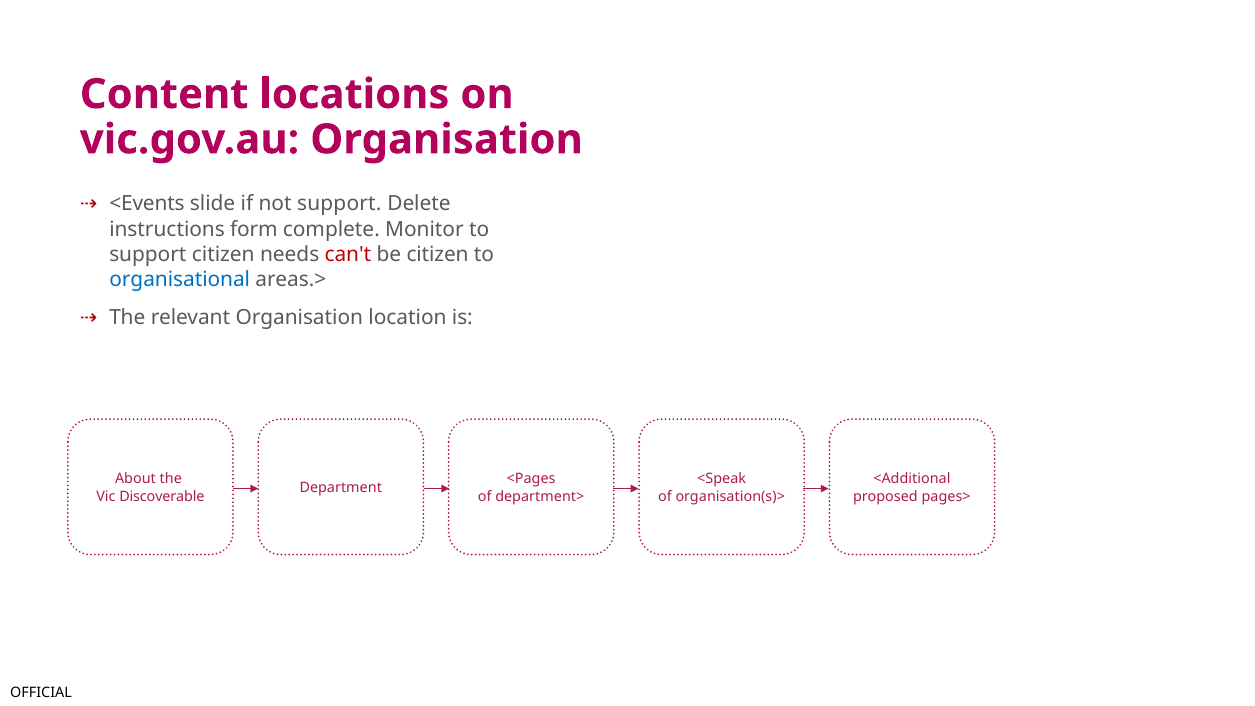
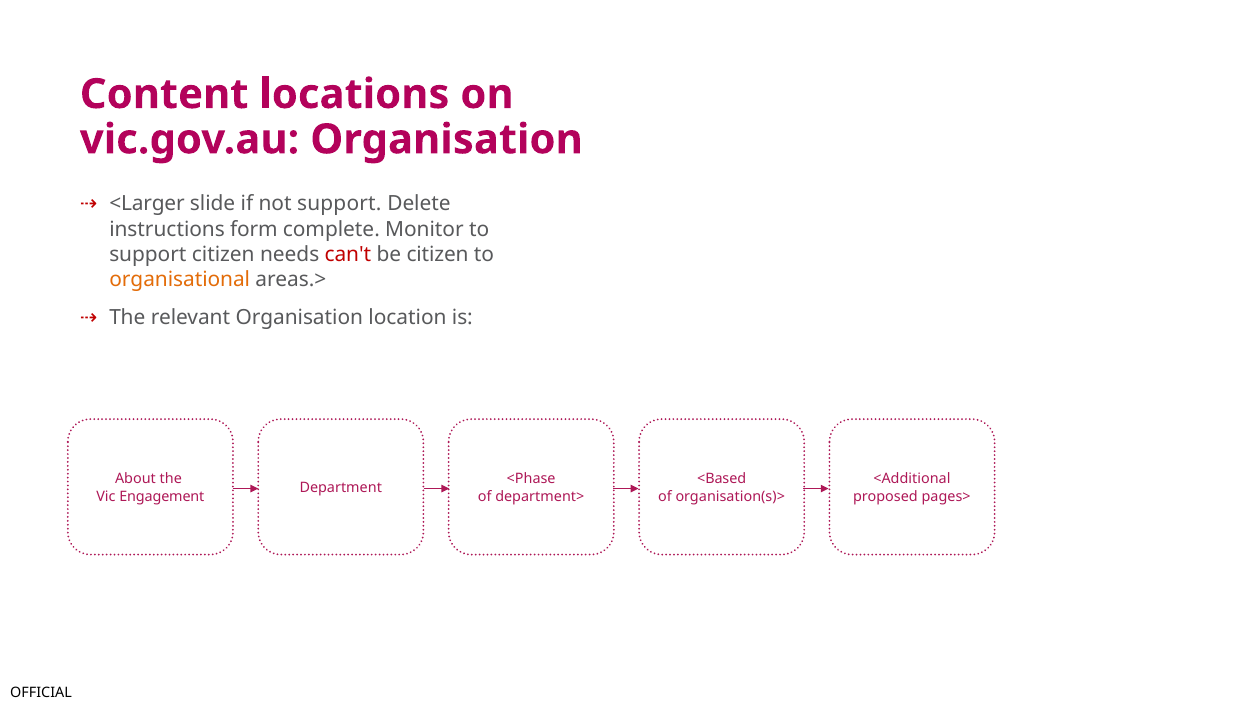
<Events: <Events -> <Larger
organisational colour: blue -> orange
<Pages: <Pages -> <Phase
<Speak: <Speak -> <Based
Discoverable: Discoverable -> Engagement
